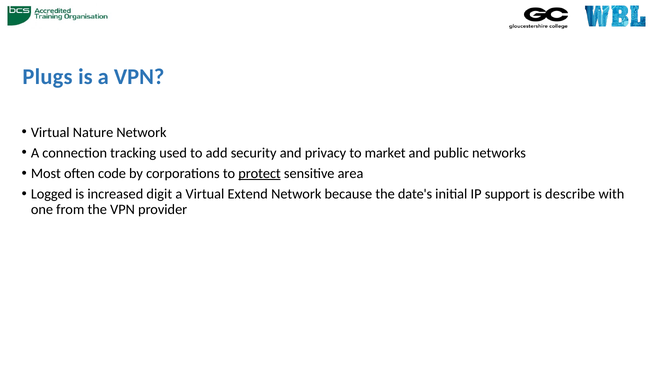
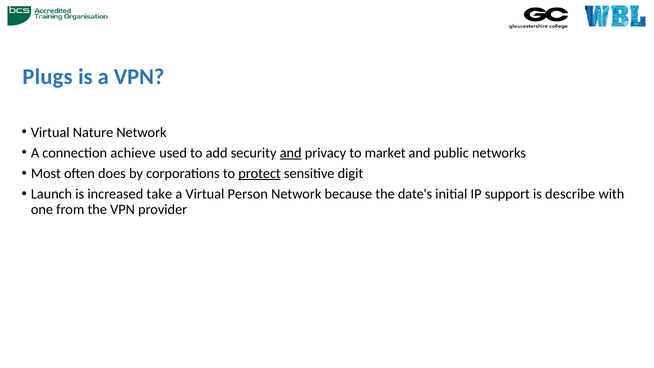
tracking: tracking -> achieve
and at (291, 153) underline: none -> present
code: code -> does
area: area -> digit
Logged: Logged -> Launch
digit: digit -> take
Extend: Extend -> Person
